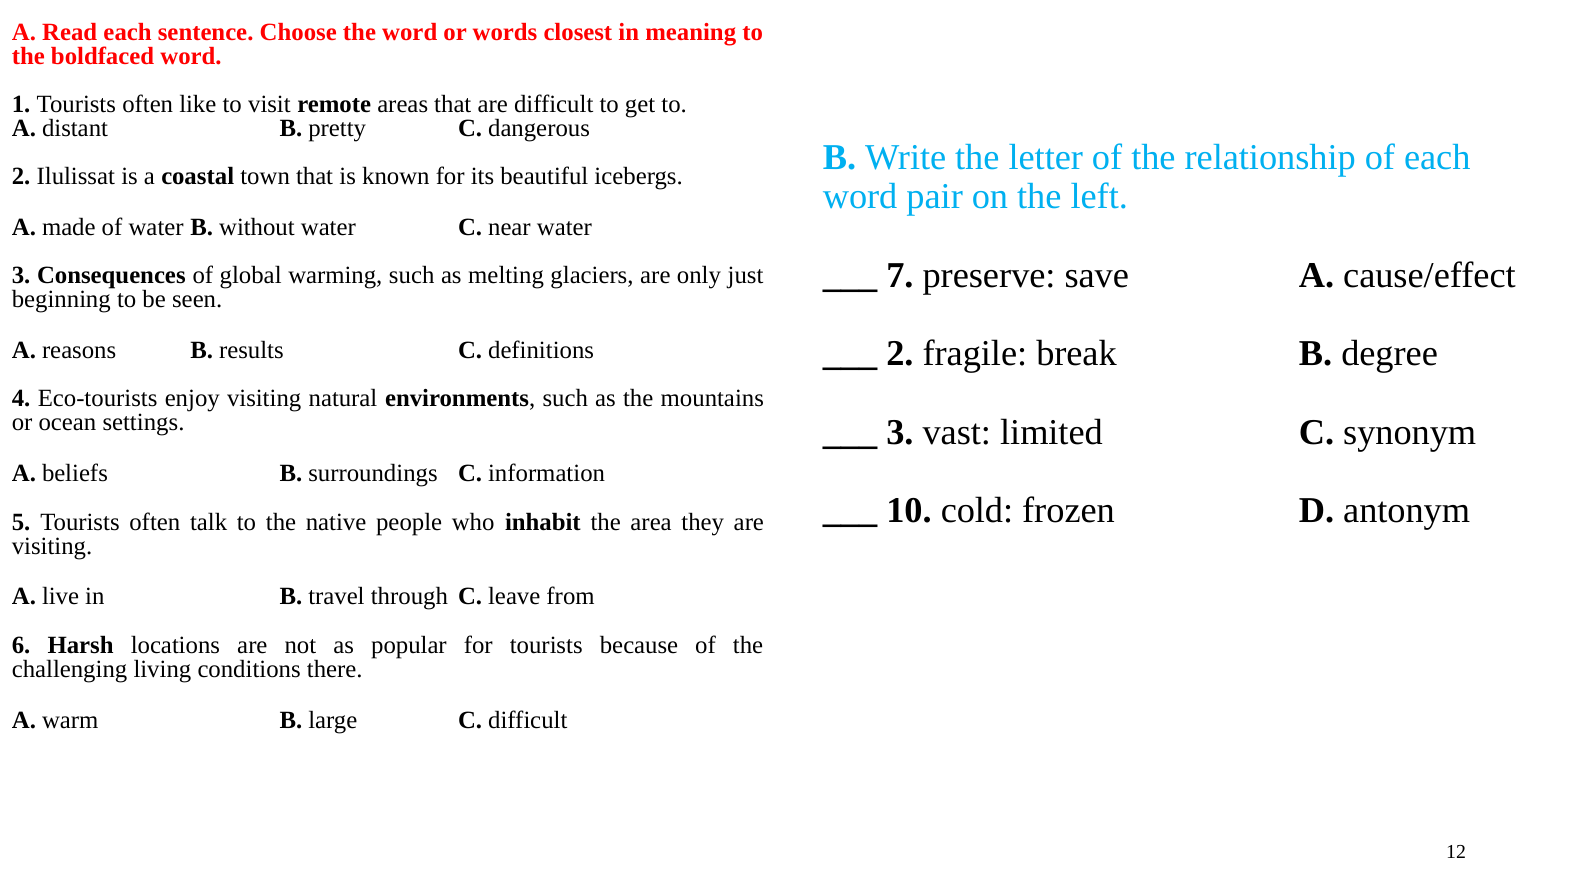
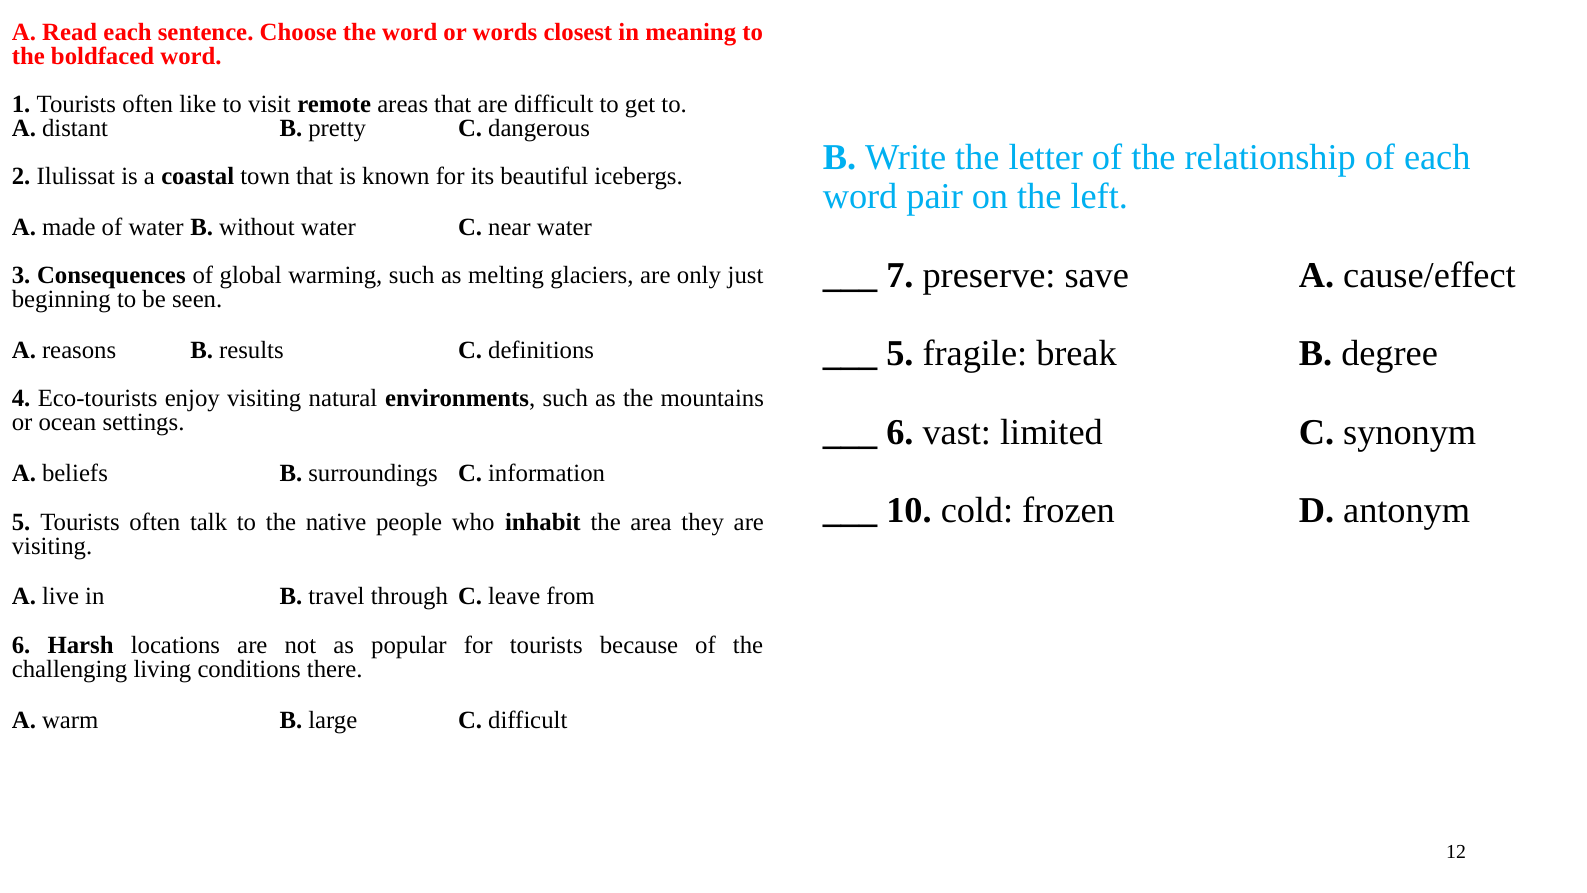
2 at (900, 354): 2 -> 5
3 at (900, 432): 3 -> 6
